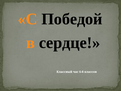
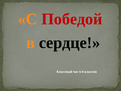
Победой colour: black -> red
